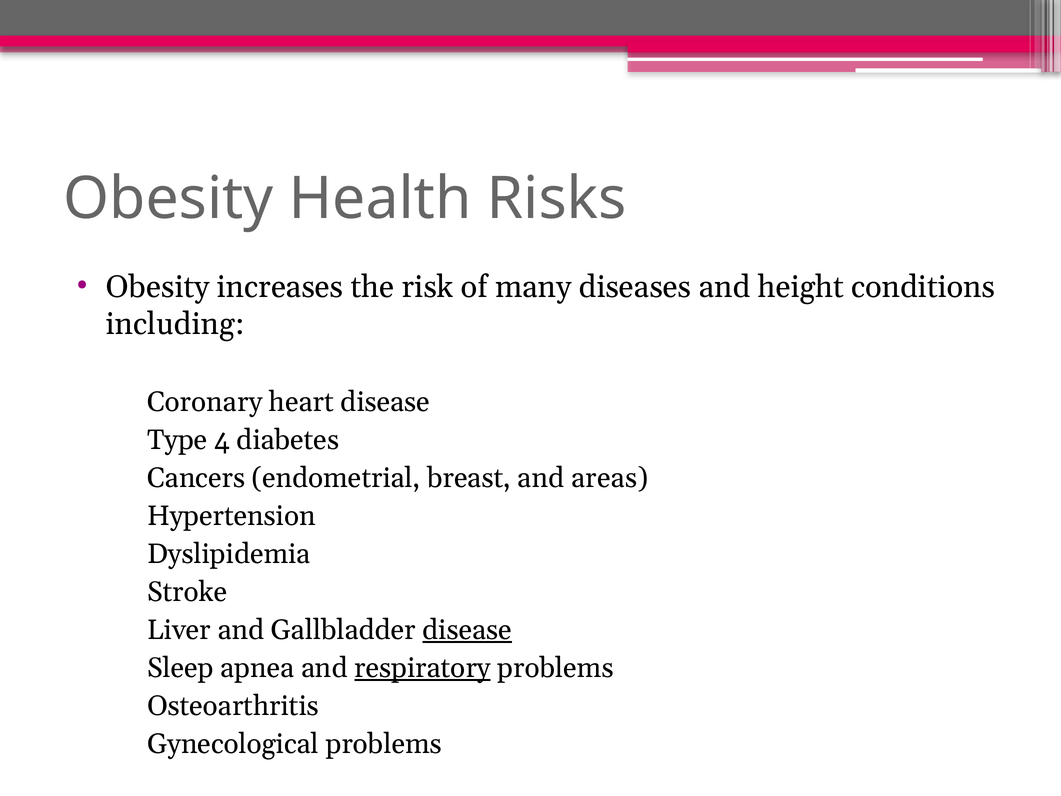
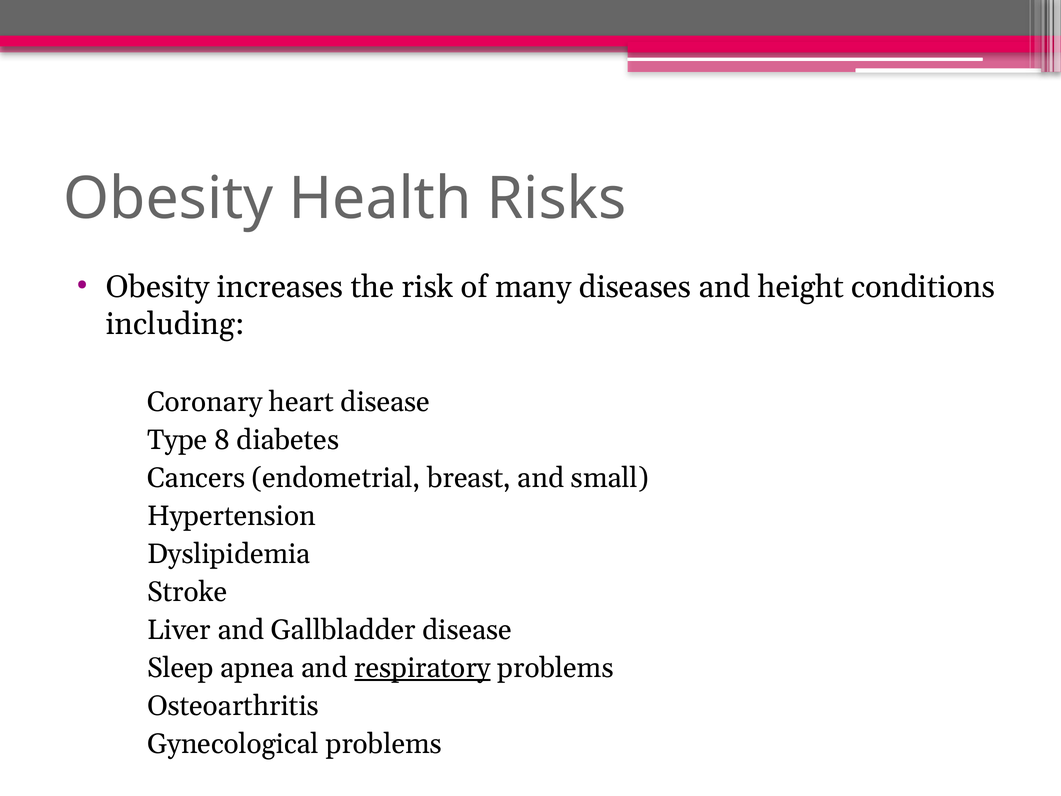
4: 4 -> 8
areas: areas -> small
disease at (467, 630) underline: present -> none
